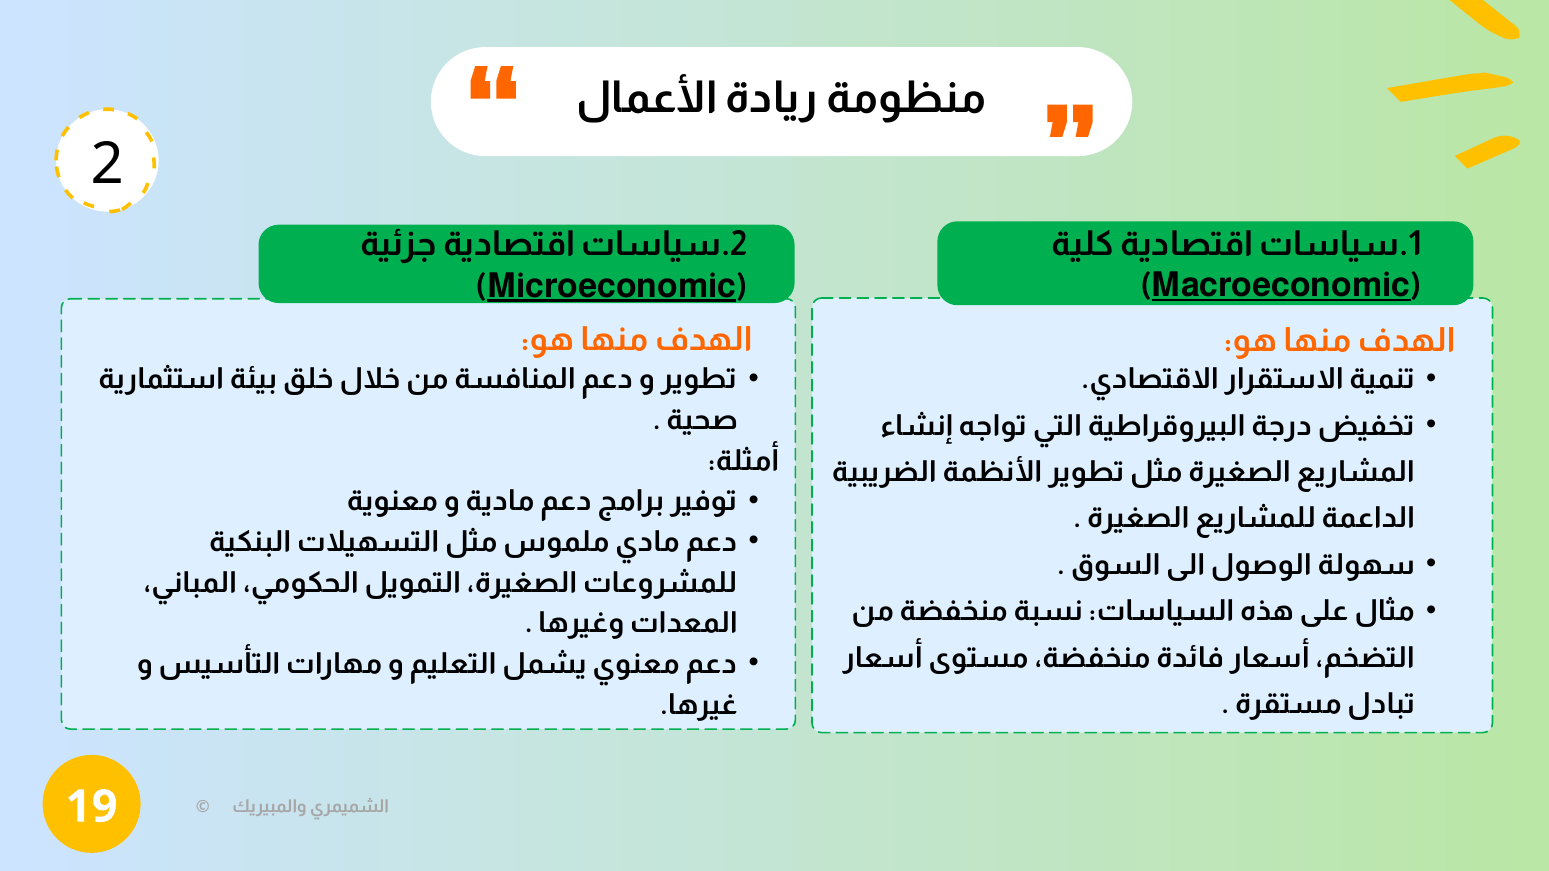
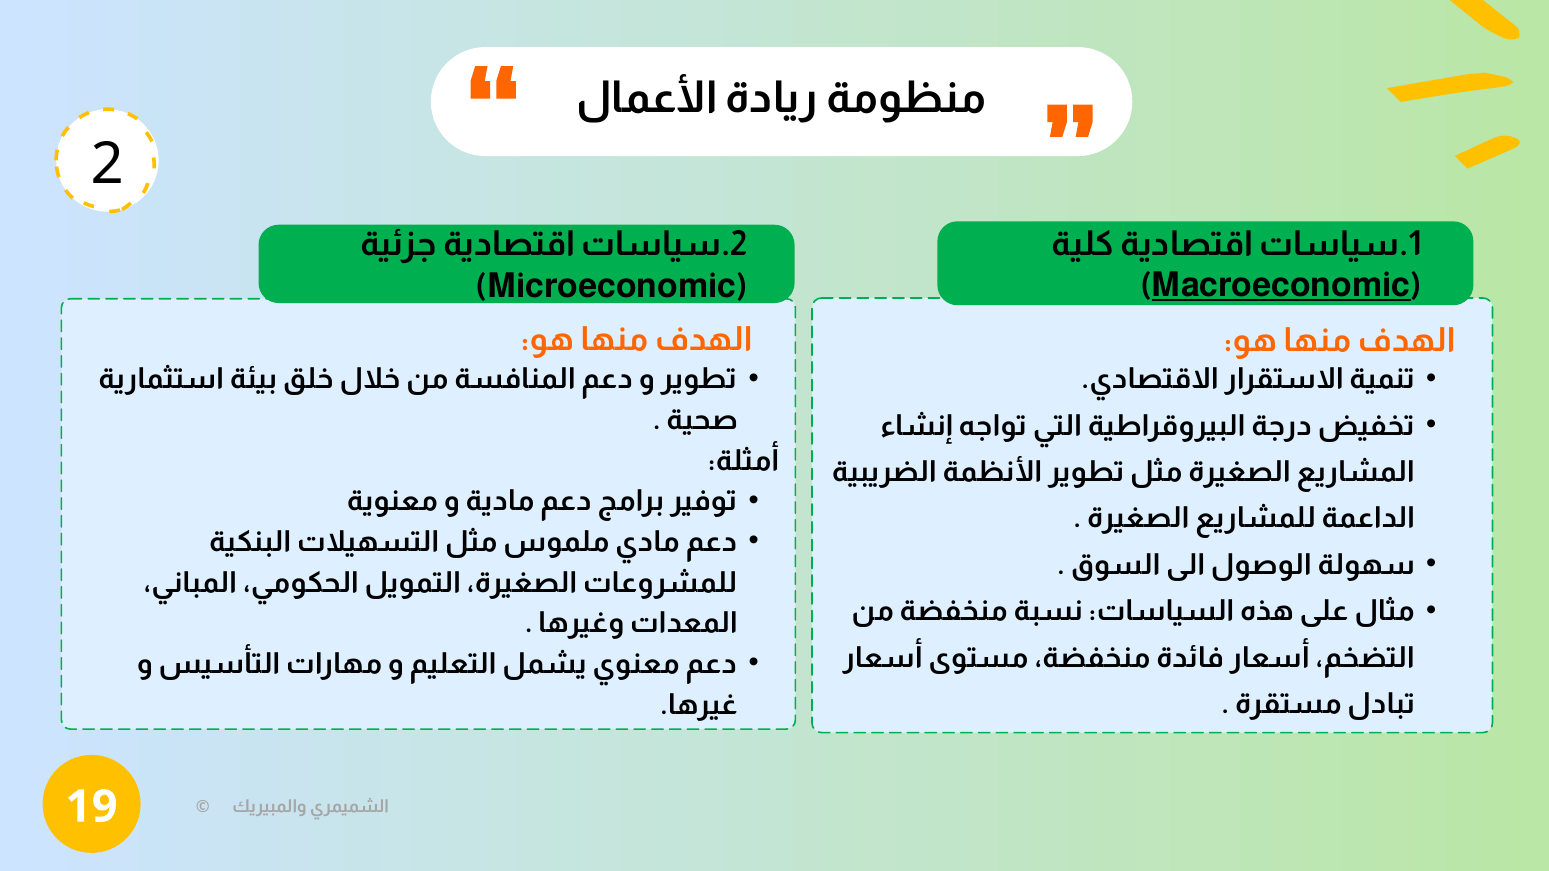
Microeconomic underline: present -> none
